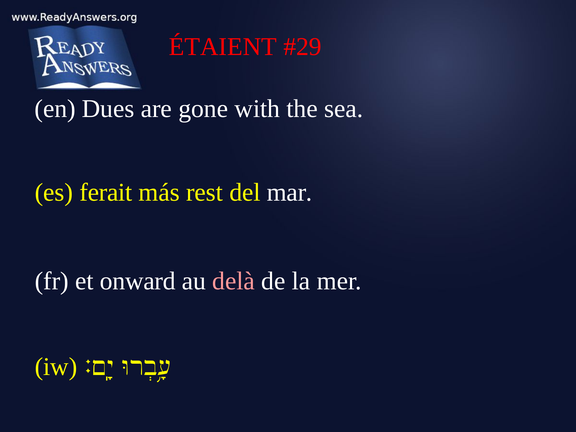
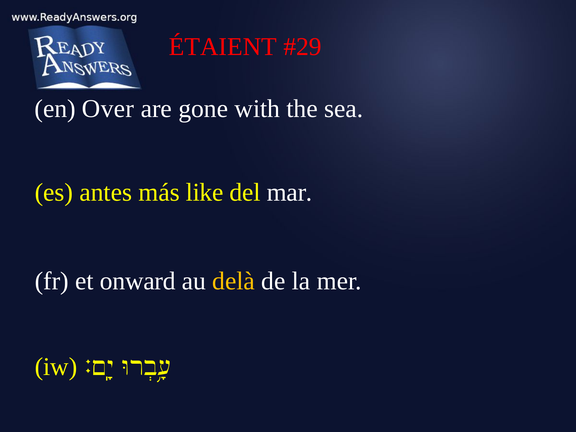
Dues: Dues -> Over
ferait: ferait -> antes
rest: rest -> like
delà colour: pink -> yellow
